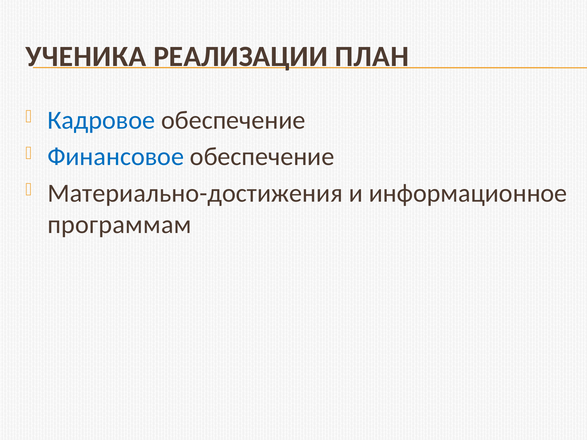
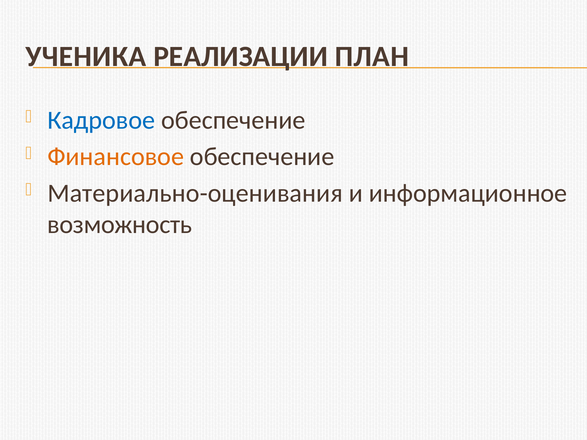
Финансовое colour: blue -> orange
Материально-достижения: Материально-достижения -> Материально-оценивания
программам: программам -> возможность
